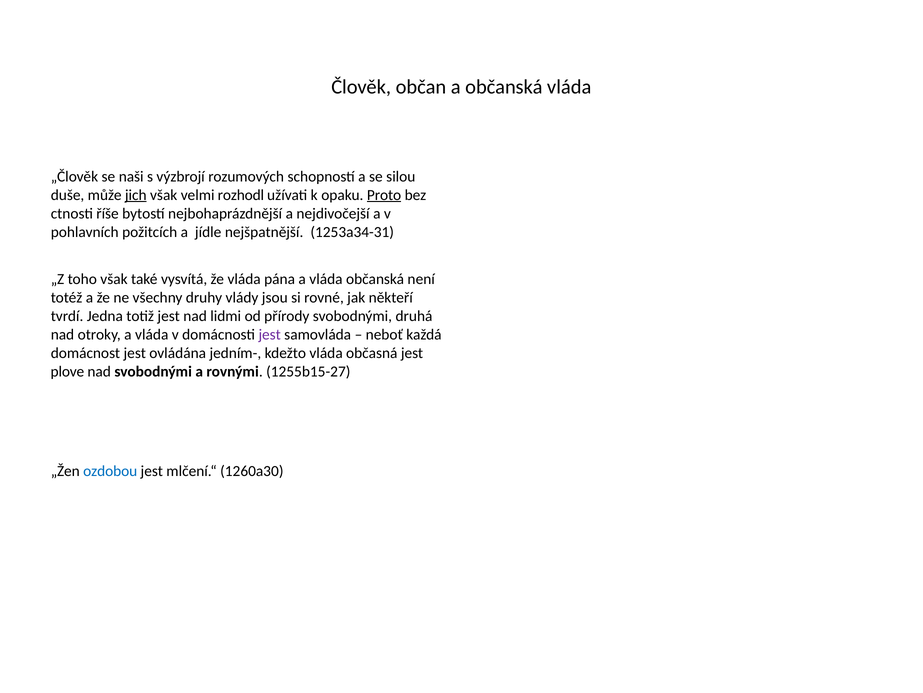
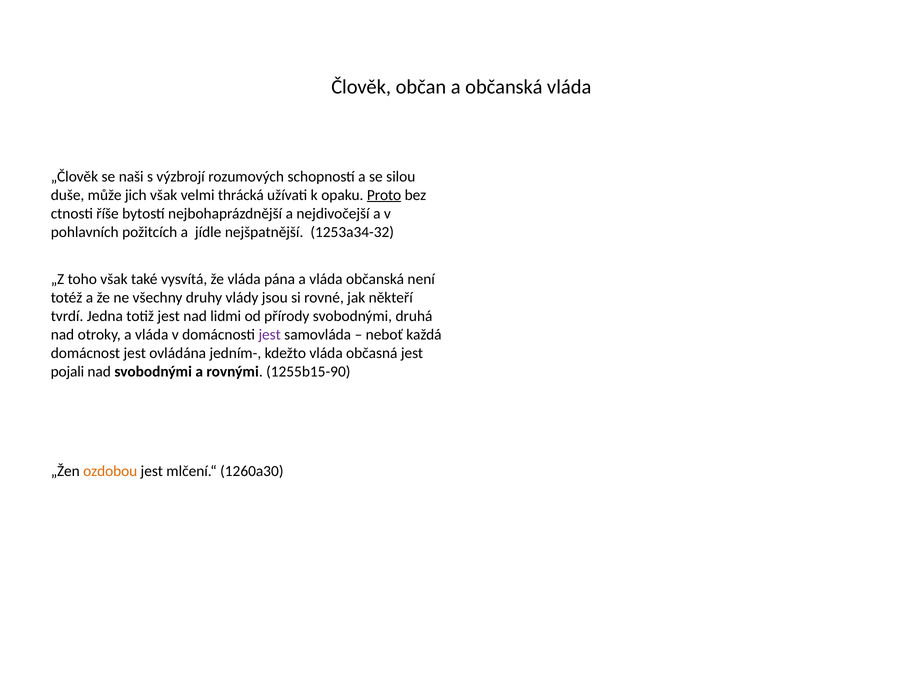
jich underline: present -> none
rozhodl: rozhodl -> thrácká
1253a34-31: 1253a34-31 -> 1253a34-32
plove: plove -> pojali
1255b15-27: 1255b15-27 -> 1255b15-90
ozdobou colour: blue -> orange
